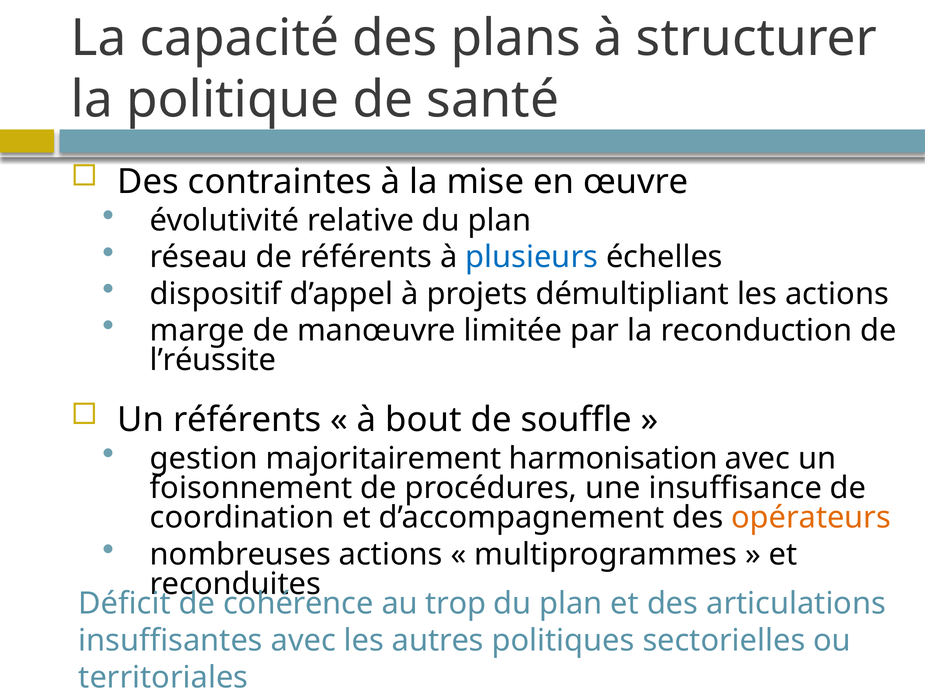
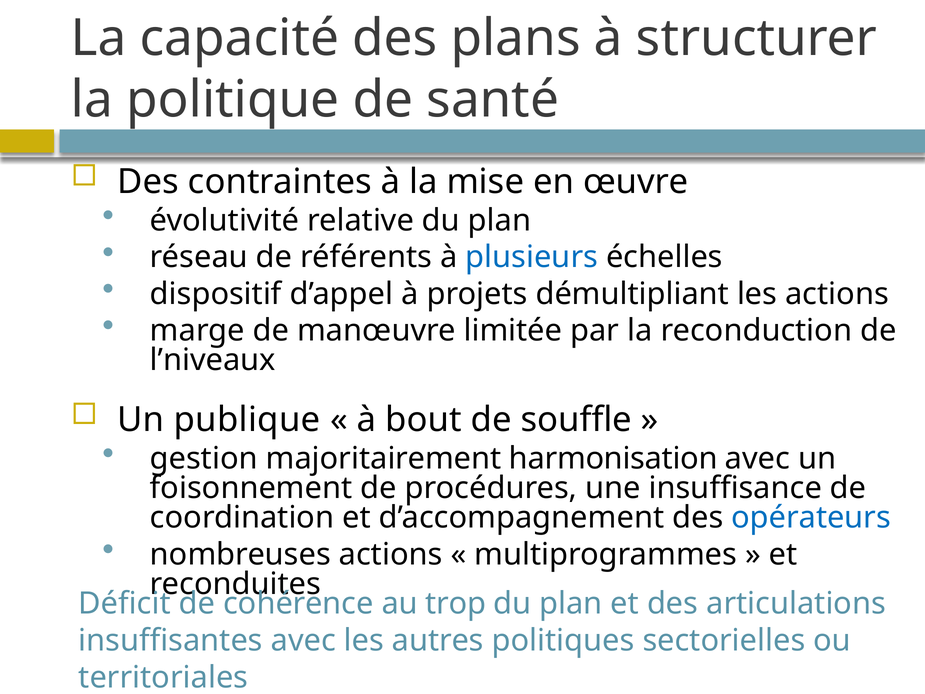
l’réussite: l’réussite -> l’niveaux
Un référents: référents -> publique
opérateurs colour: orange -> blue
